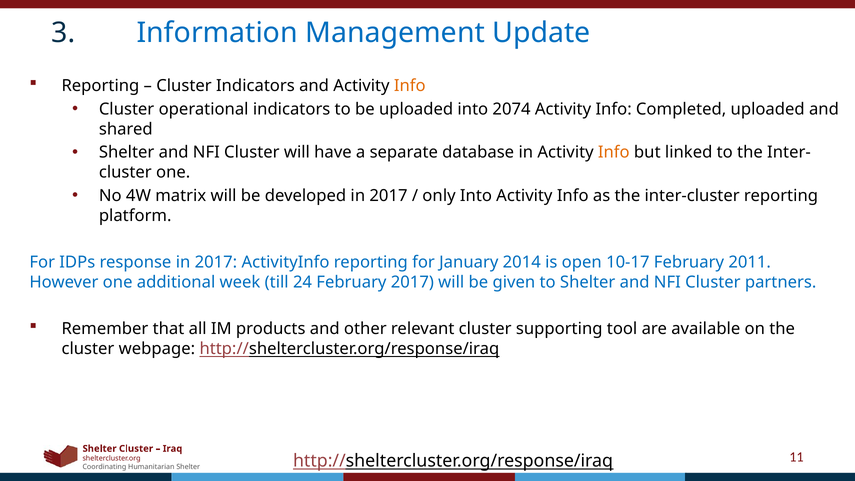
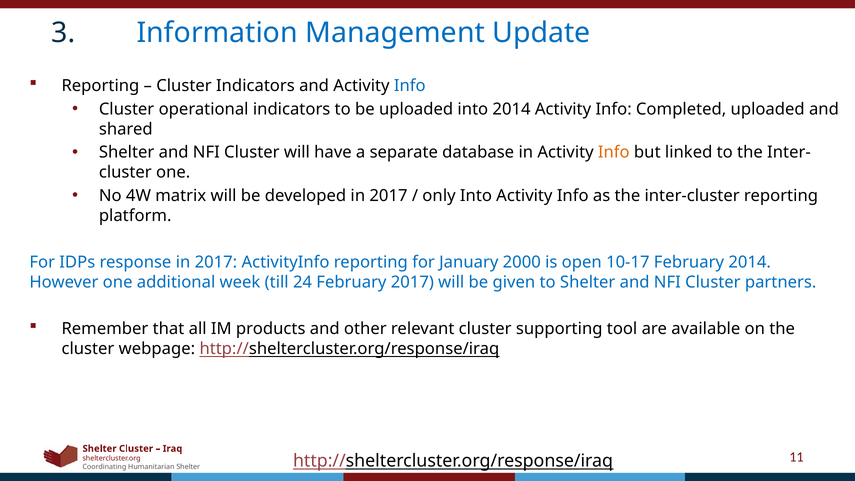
Info at (410, 86) colour: orange -> blue
into 2074: 2074 -> 2014
2014: 2014 -> 2000
February 2011: 2011 -> 2014
